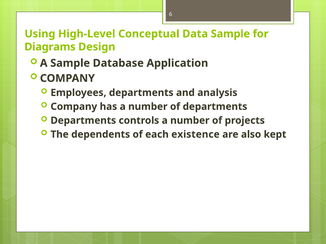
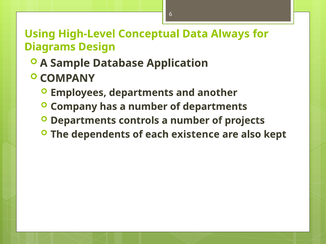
Data Sample: Sample -> Always
analysis: analysis -> another
